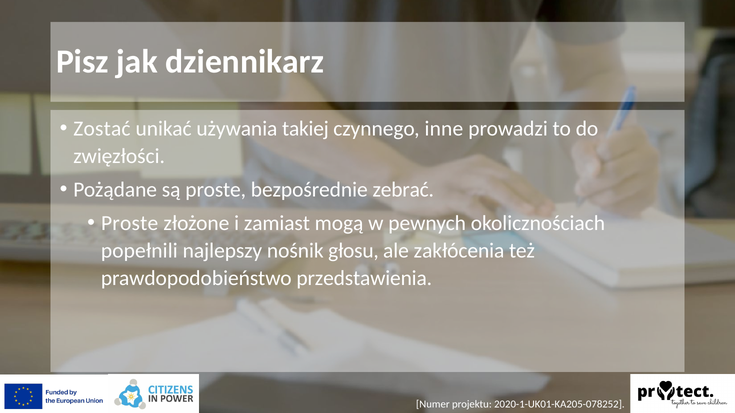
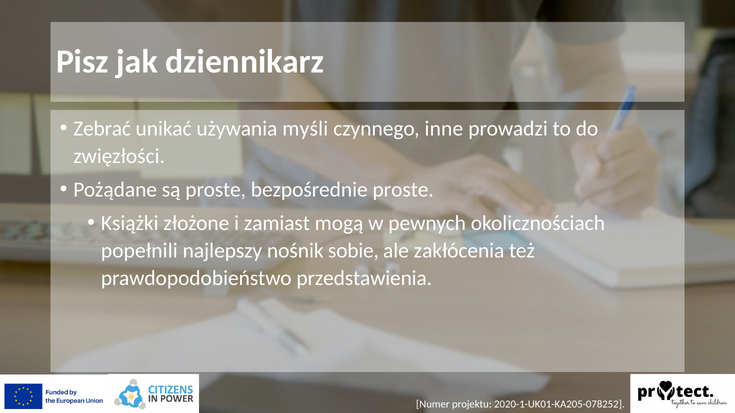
Zostać: Zostać -> Zebrać
takiej: takiej -> myśli
bezpośrednie zebrać: zebrać -> proste
Proste at (130, 224): Proste -> Książki
głosu: głosu -> sobie
